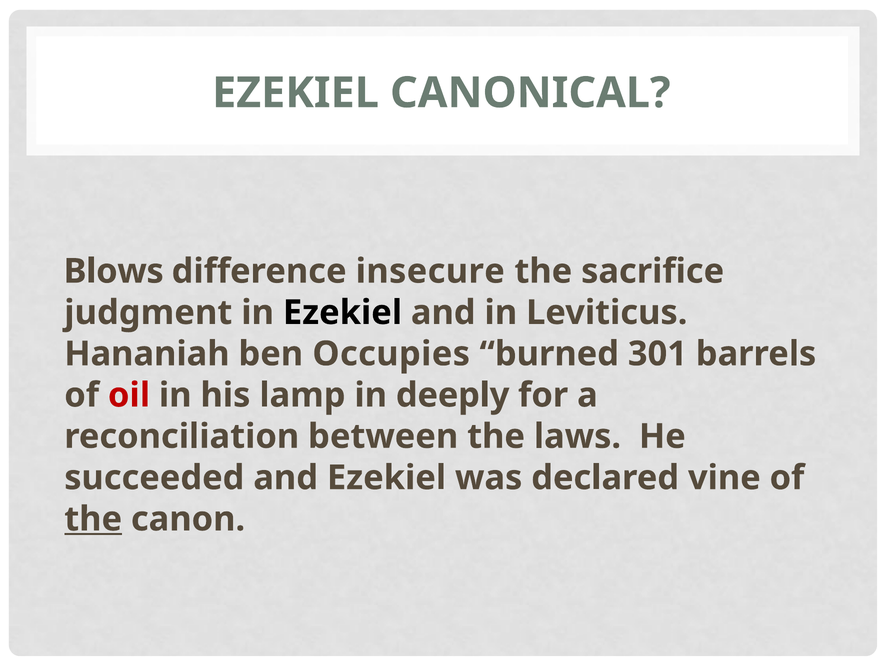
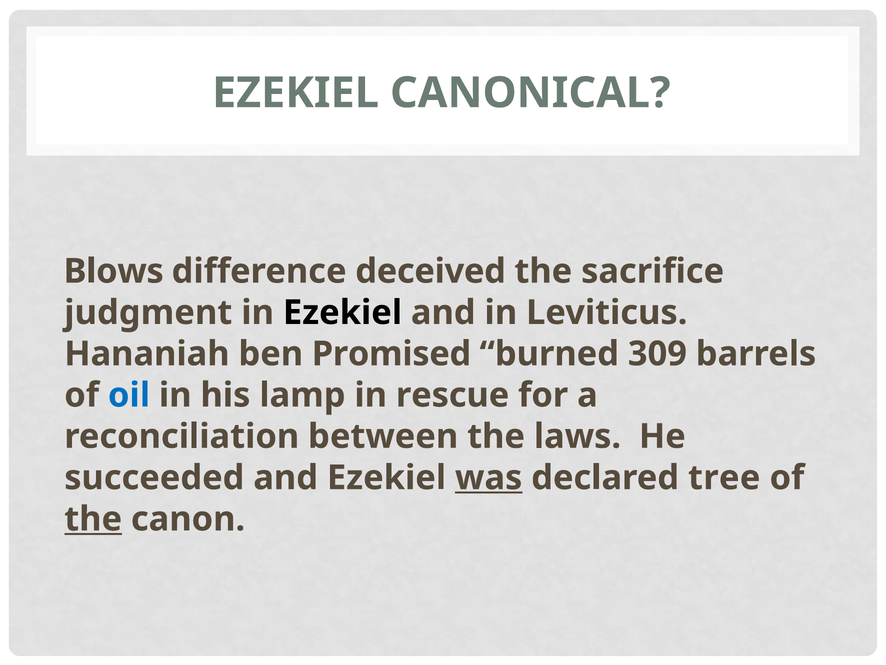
insecure: insecure -> deceived
Occupies: Occupies -> Promised
301: 301 -> 309
oil colour: red -> blue
deeply: deeply -> rescue
was underline: none -> present
vine: vine -> tree
